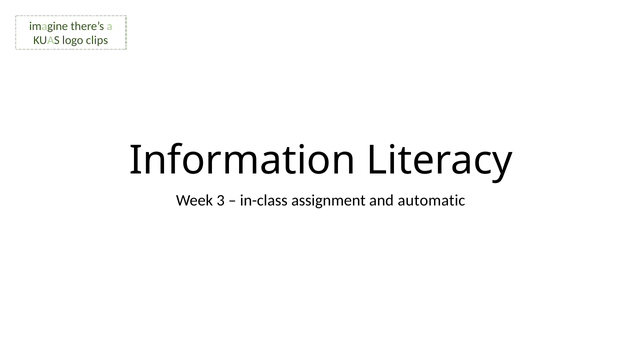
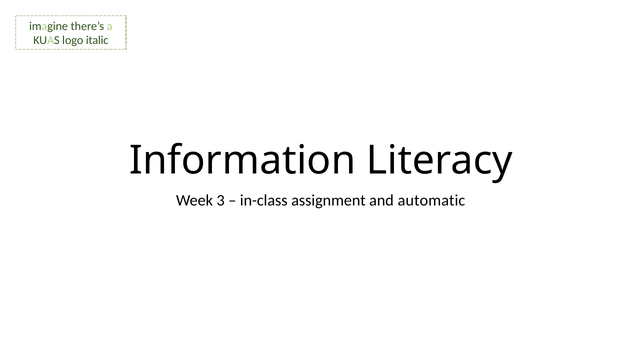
clips: clips -> italic
